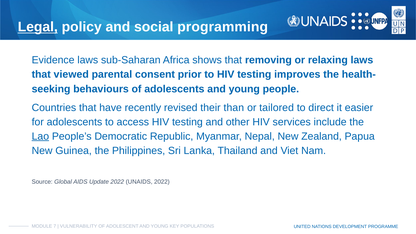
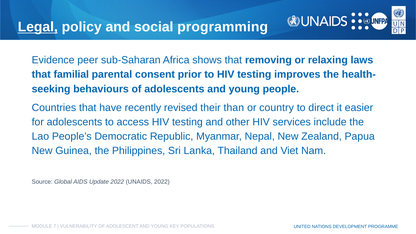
Evidence laws: laws -> peer
viewed: viewed -> familial
tailored: tailored -> country
Lao underline: present -> none
